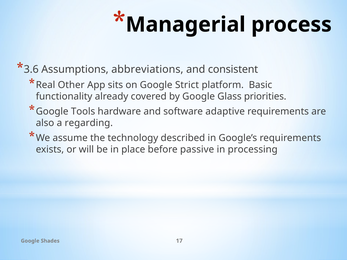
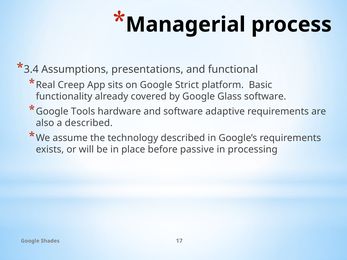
3.6: 3.6 -> 3.4
abbreviations: abbreviations -> presentations
consistent: consistent -> functional
Other: Other -> Creep
Glass priorities: priorities -> software
a regarding: regarding -> described
